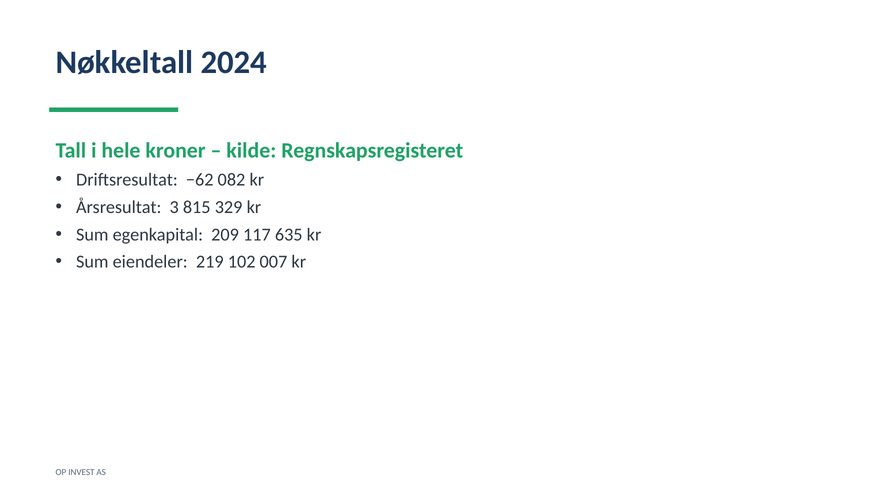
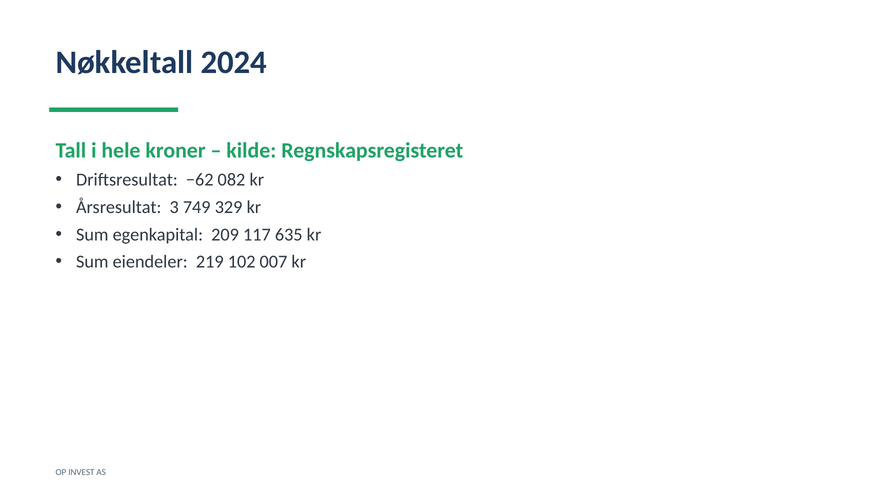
815: 815 -> 749
